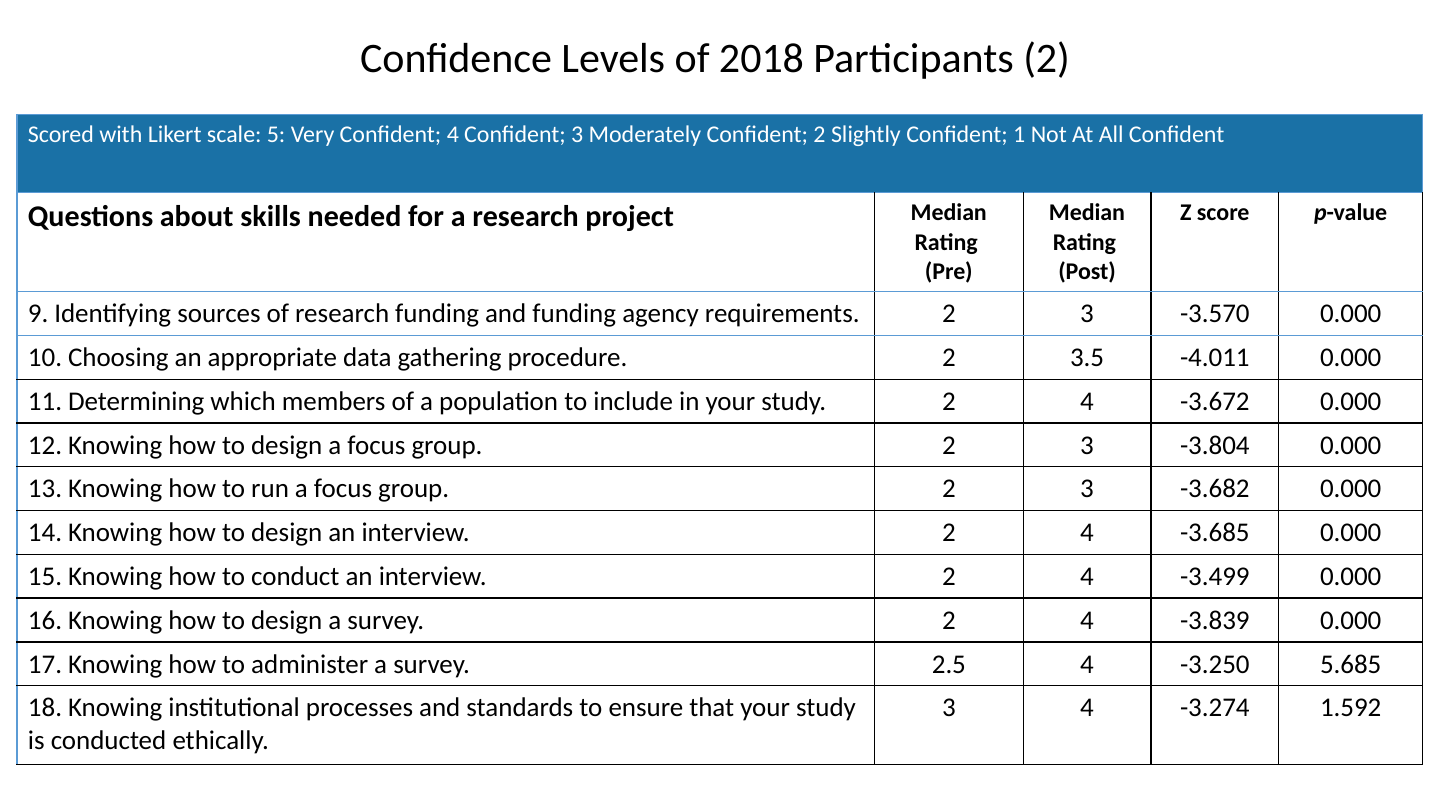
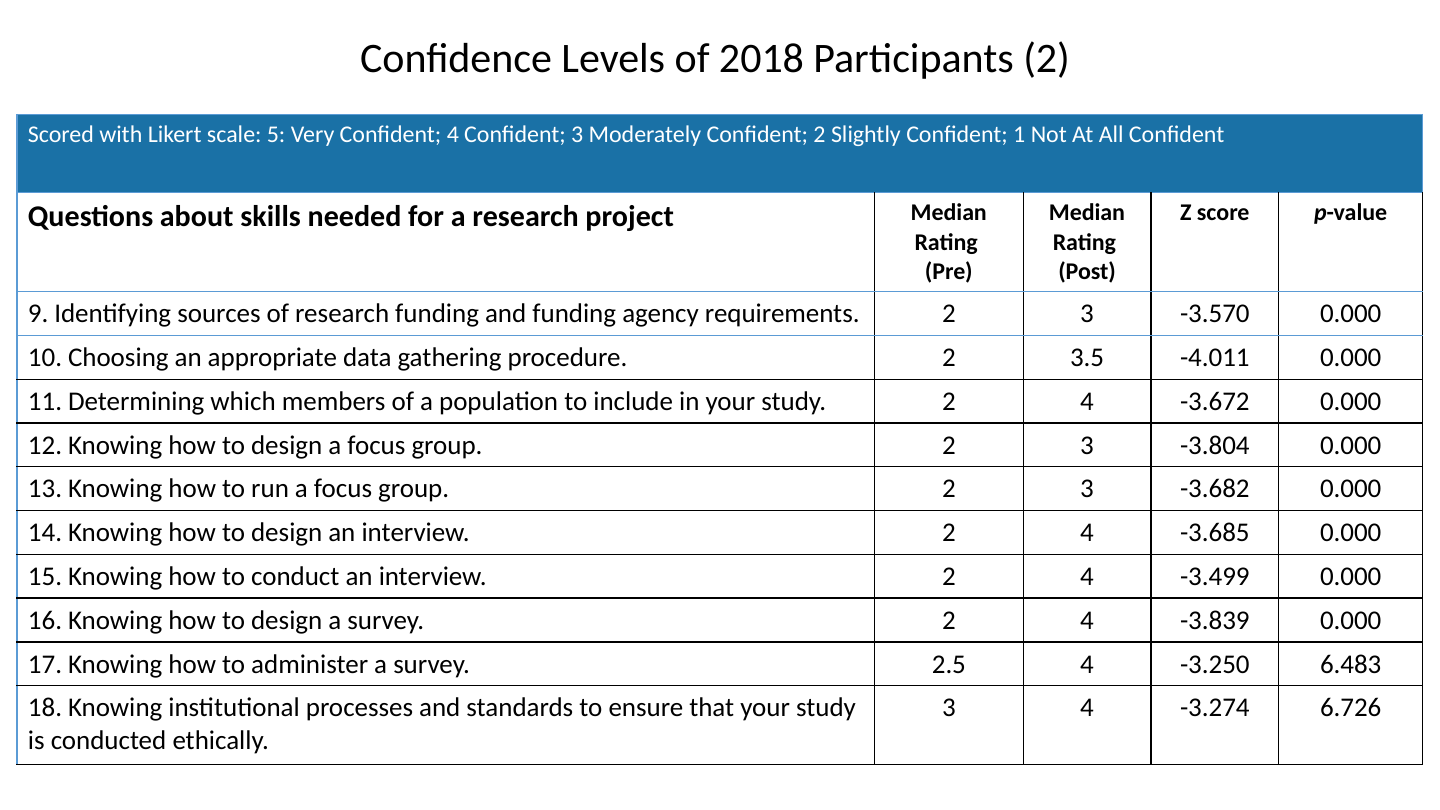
5.685: 5.685 -> 6.483
1.592: 1.592 -> 6.726
